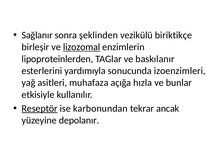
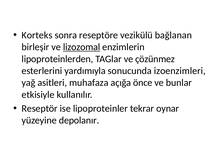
Sağlanır: Sağlanır -> Korteks
şeklinden: şeklinden -> reseptöre
biriktikçe: biriktikçe -> bağlanan
baskılanır: baskılanır -> çözünmez
hızla: hızla -> önce
Reseptör underline: present -> none
karbonundan: karbonundan -> lipoproteinler
ancak: ancak -> oynar
